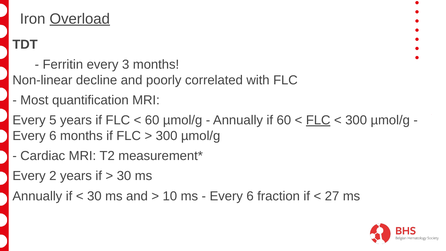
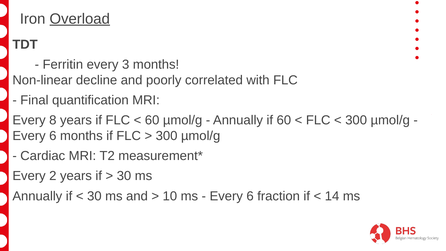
Most: Most -> Final
5: 5 -> 8
FLC at (318, 120) underline: present -> none
27: 27 -> 14
